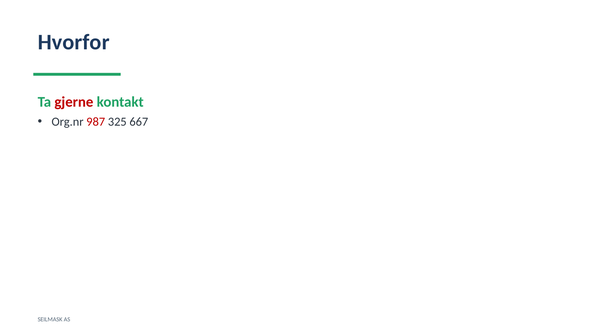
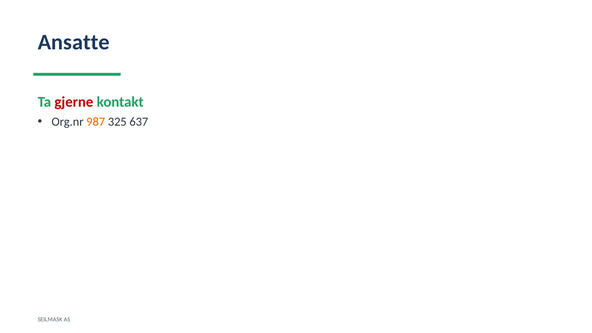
Hvorfor: Hvorfor -> Ansatte
987 colour: red -> orange
667: 667 -> 637
